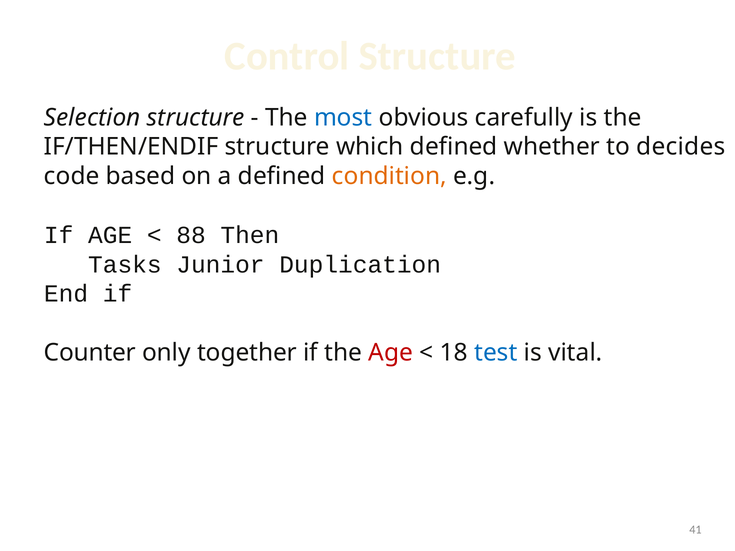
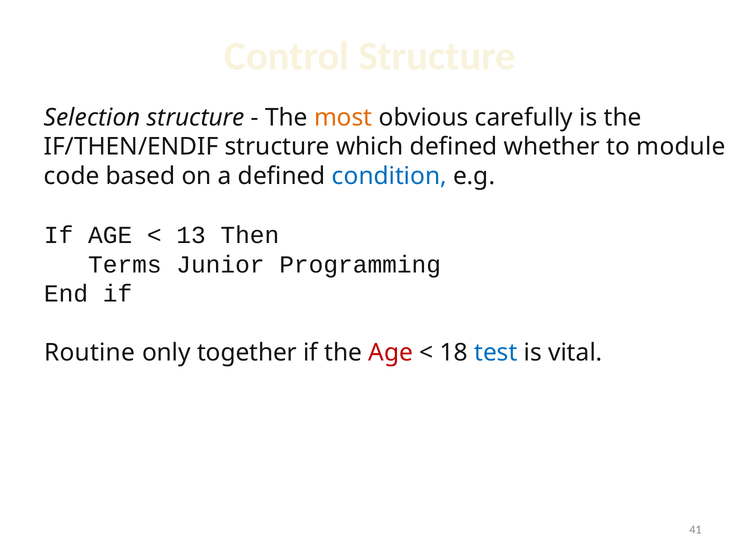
most colour: blue -> orange
decides: decides -> module
condition colour: orange -> blue
88: 88 -> 13
Tasks: Tasks -> Terms
Duplication: Duplication -> Programming
Counter: Counter -> Routine
